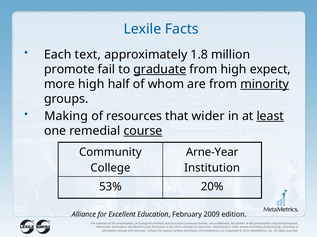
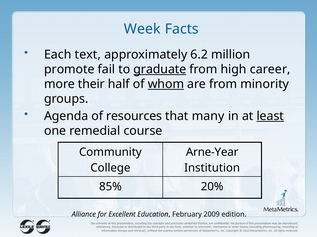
Lexile: Lexile -> Week
1.8: 1.8 -> 6.2
expect: expect -> career
more high: high -> their
whom underline: none -> present
minority underline: present -> none
Making: Making -> Agenda
wider: wider -> many
course underline: present -> none
53%: 53% -> 85%
